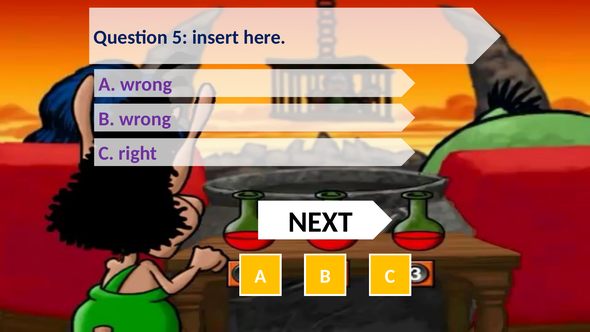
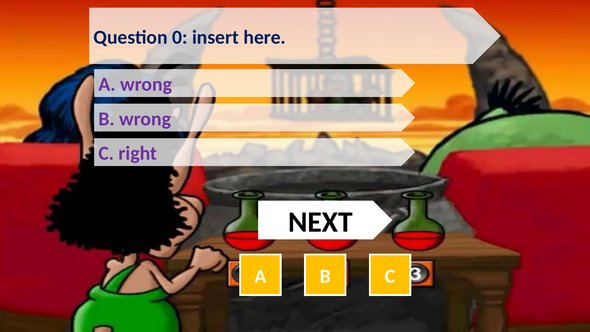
5: 5 -> 0
